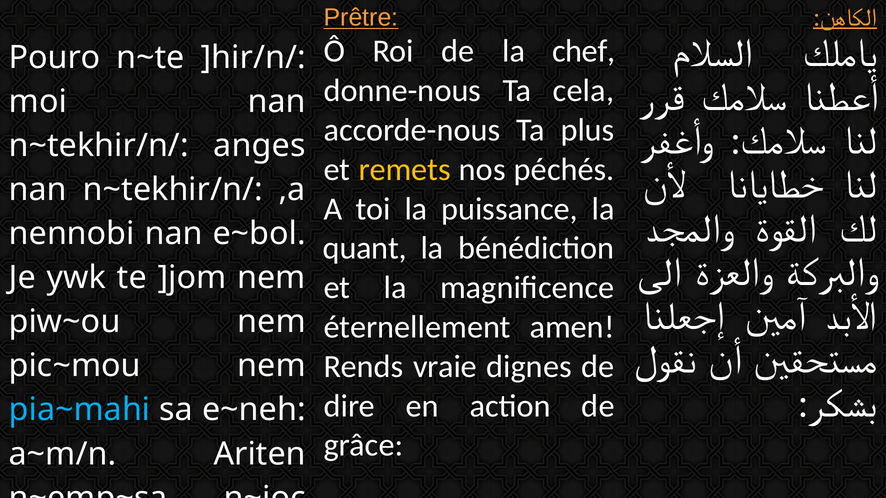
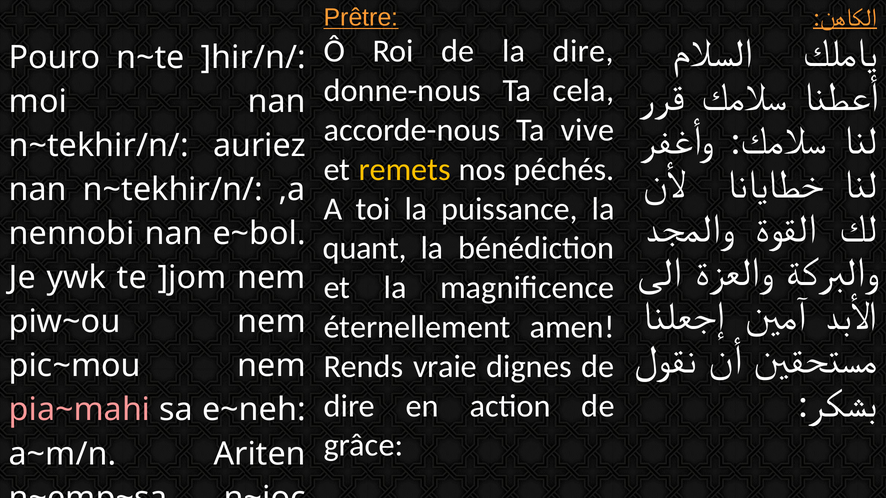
la chef: chef -> dire
plus: plus -> vive
anges: anges -> auriez
pia~mahi colour: light blue -> pink
